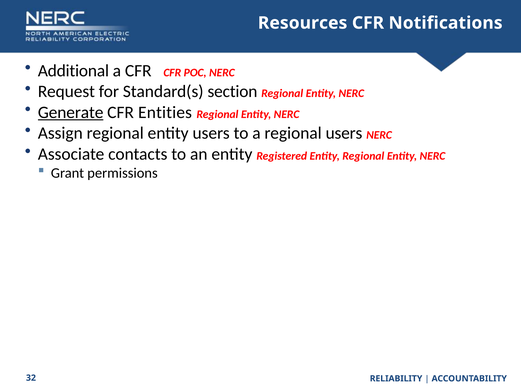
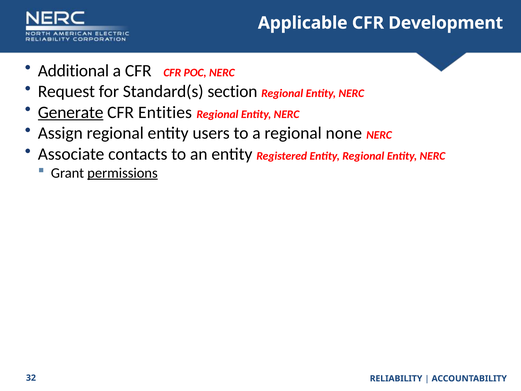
Resources: Resources -> Applicable
Notifications: Notifications -> Development
regional users: users -> none
permissions underline: none -> present
